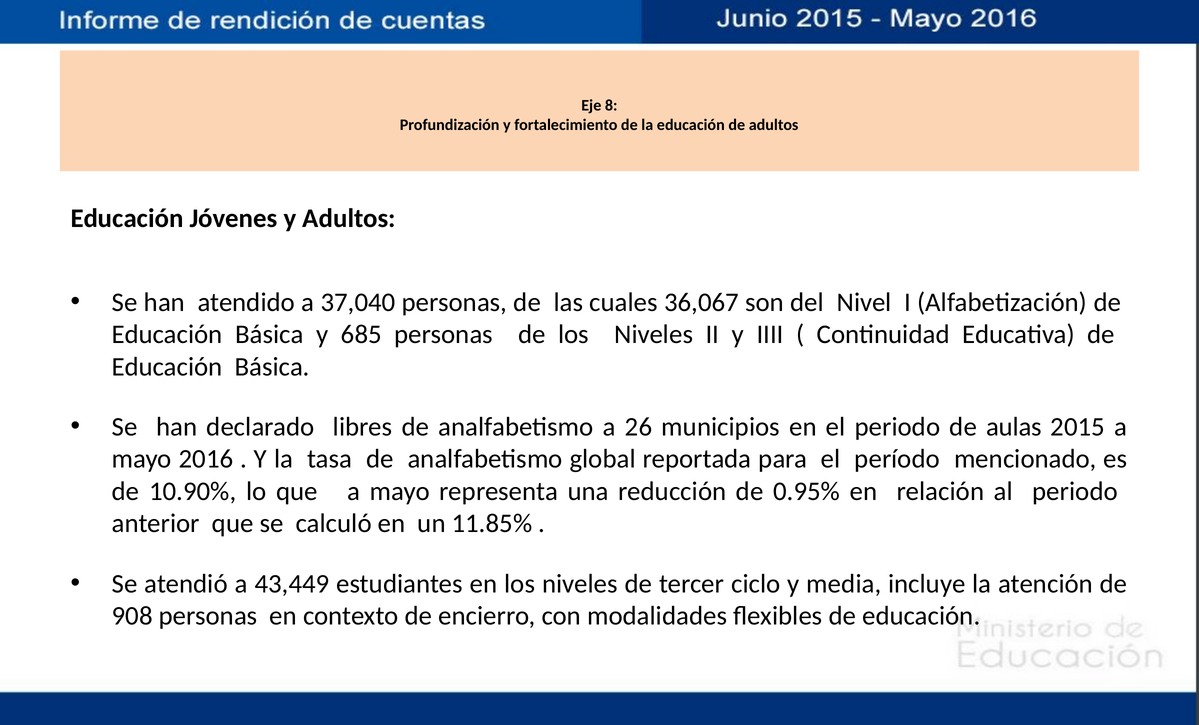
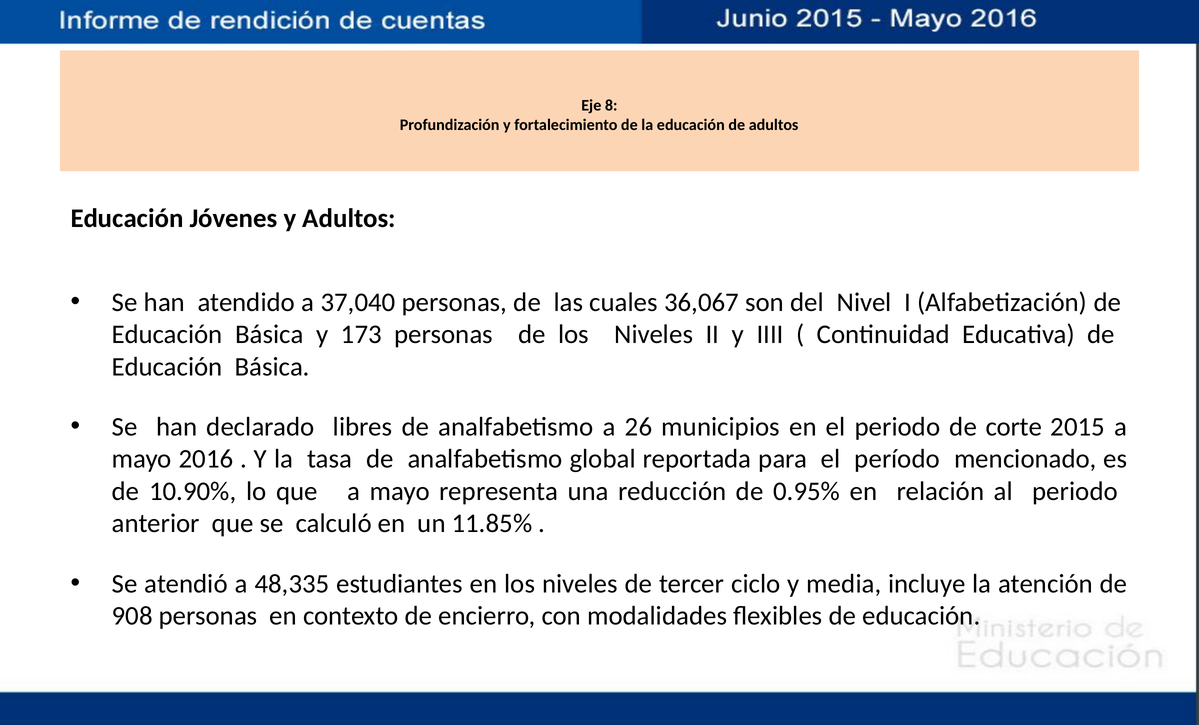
685: 685 -> 173
aulas: aulas -> corte
43,449: 43,449 -> 48,335
